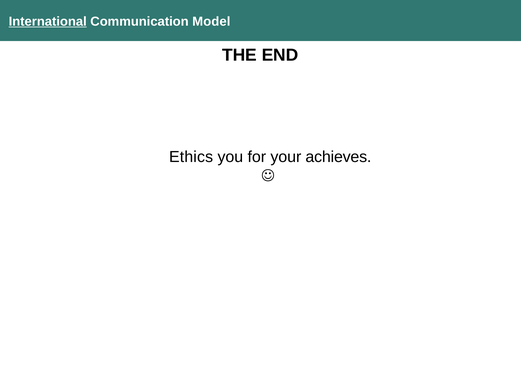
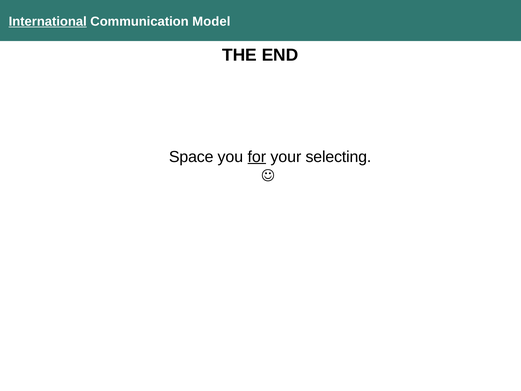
Ethics: Ethics -> Space
for underline: none -> present
achieves: achieves -> selecting
